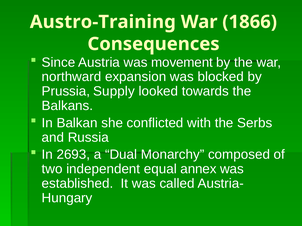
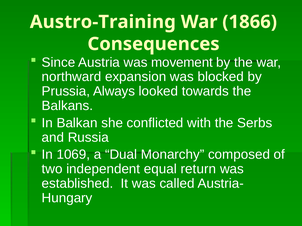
Supply: Supply -> Always
2693: 2693 -> 1069
annex: annex -> return
